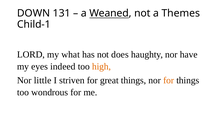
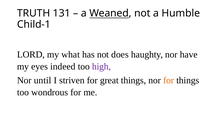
DOWN: DOWN -> TRUTH
Themes: Themes -> Humble
high colour: orange -> purple
little: little -> until
